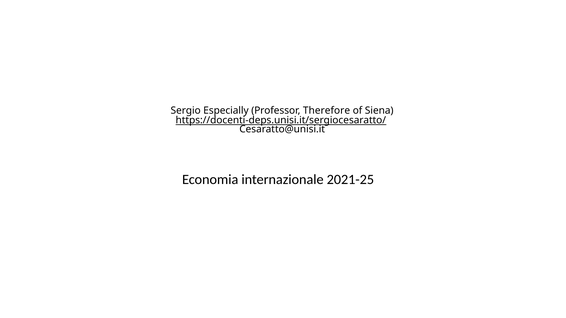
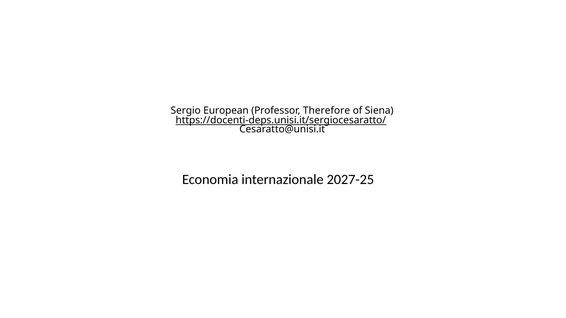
Especially: Especially -> European
2021-25: 2021-25 -> 2027-25
